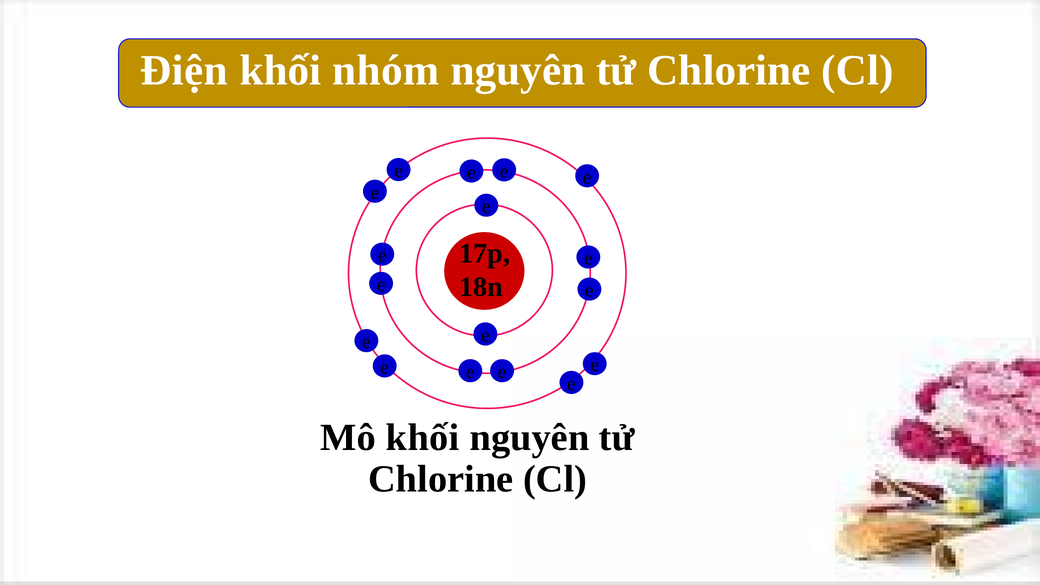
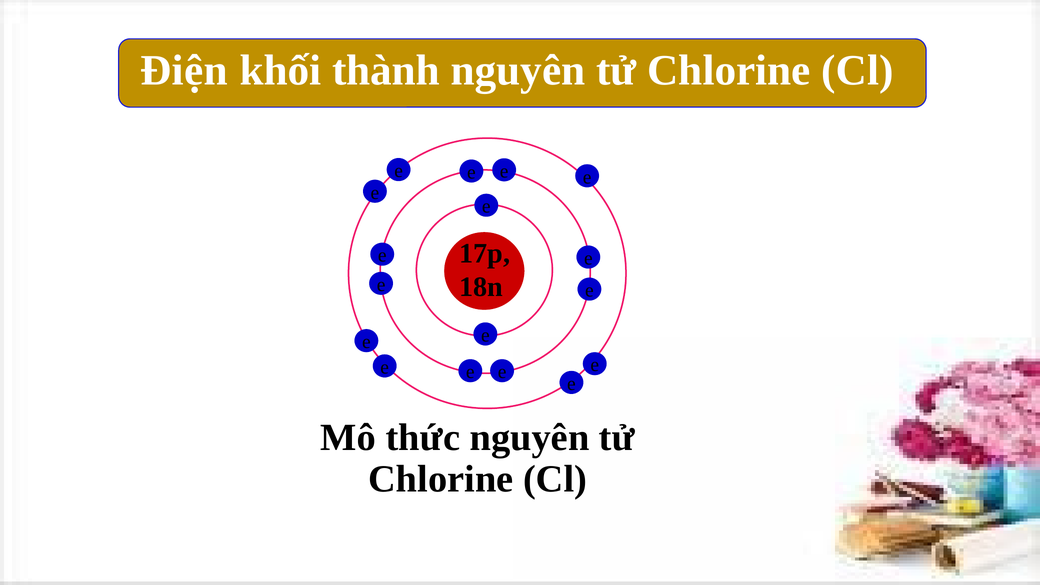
nhóm: nhóm -> thành
Mô khối: khối -> thức
